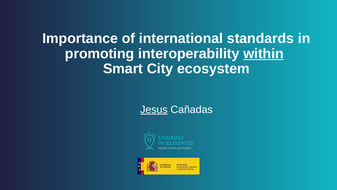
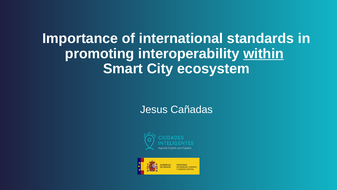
Jesus underline: present -> none
